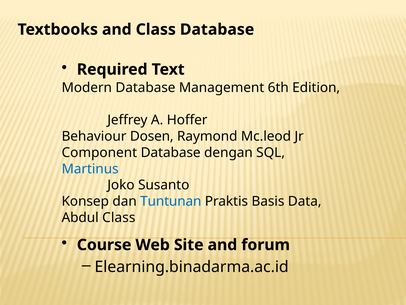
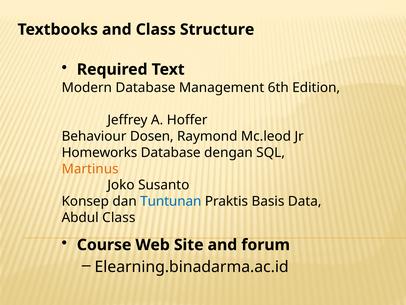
Class Database: Database -> Structure
Component: Component -> Homeworks
Martinus colour: blue -> orange
